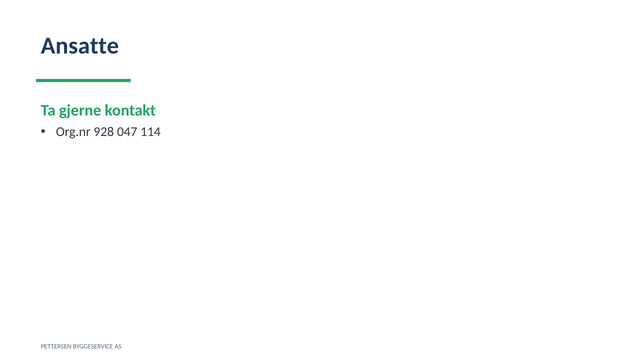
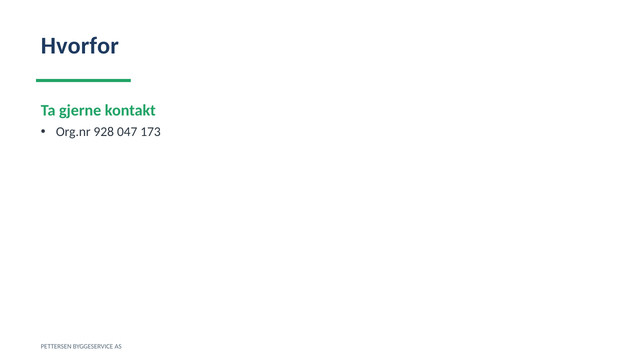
Ansatte: Ansatte -> Hvorfor
114: 114 -> 173
